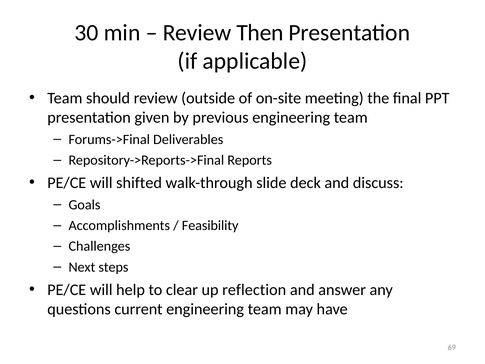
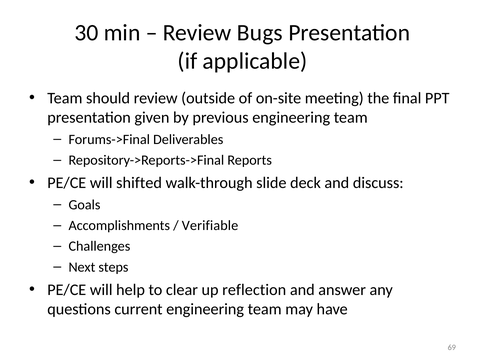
Then: Then -> Bugs
Feasibility: Feasibility -> Verifiable
